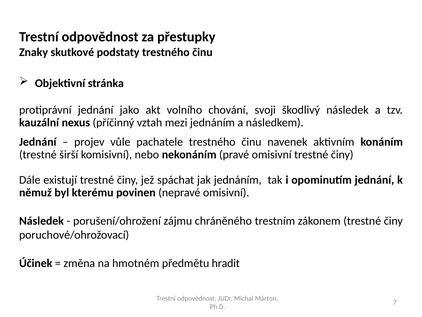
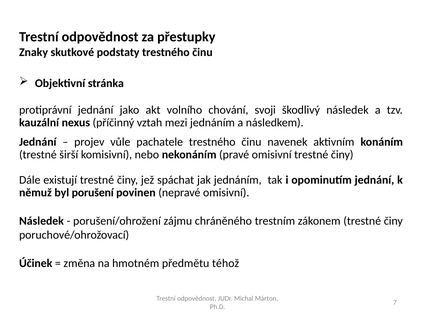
kterému: kterému -> porušení
hradit: hradit -> téhož
